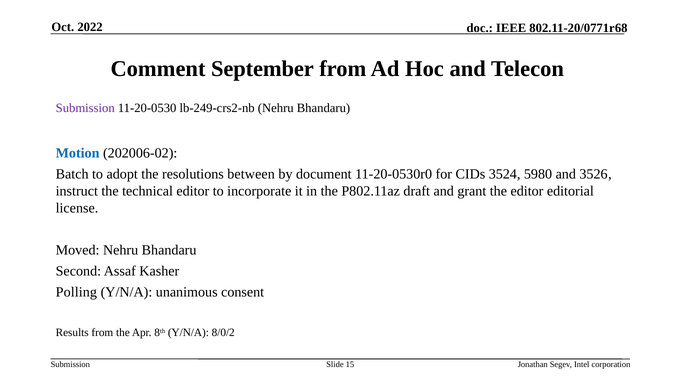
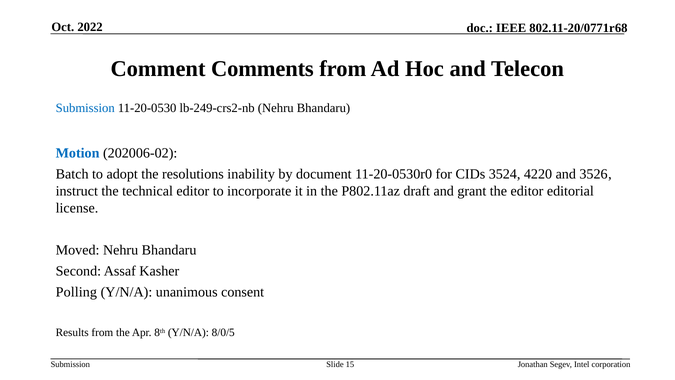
September: September -> Comments
Submission at (85, 108) colour: purple -> blue
between: between -> inability
5980: 5980 -> 4220
8/0/2: 8/0/2 -> 8/0/5
